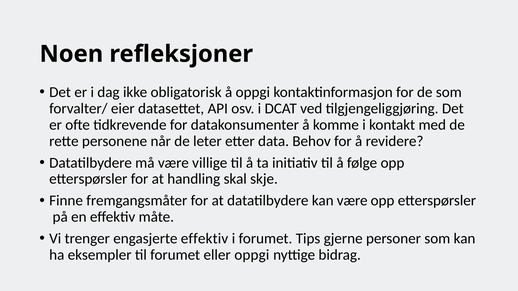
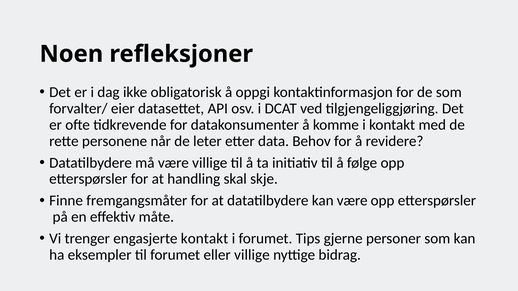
engasjerte effektiv: effektiv -> kontakt
eller oppgi: oppgi -> villige
